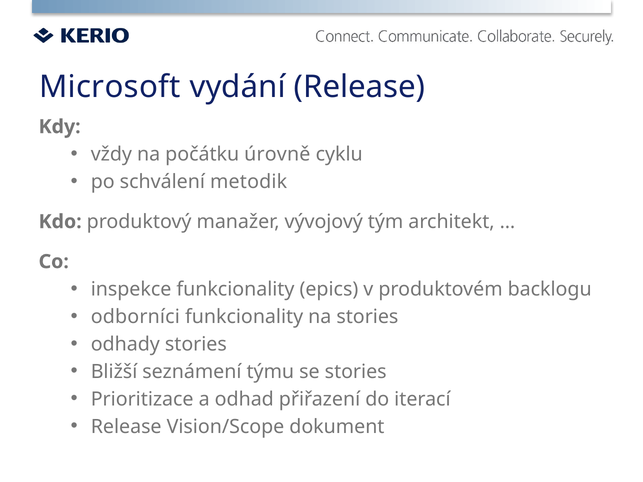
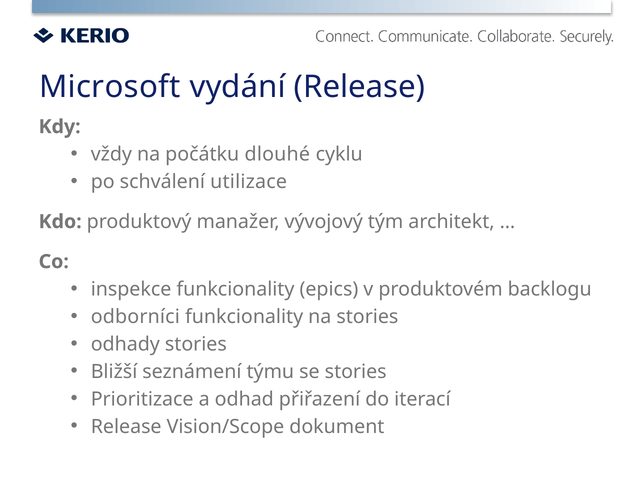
úrovně: úrovně -> dlouhé
metodik: metodik -> utilizace
